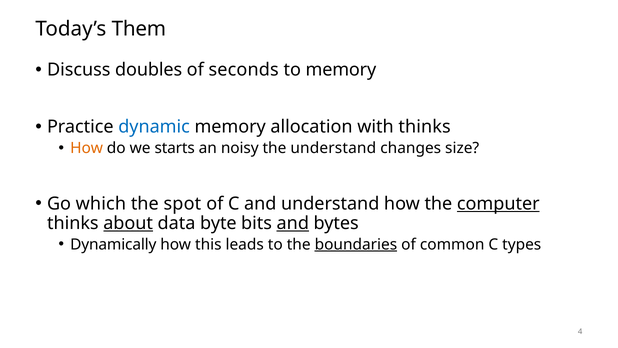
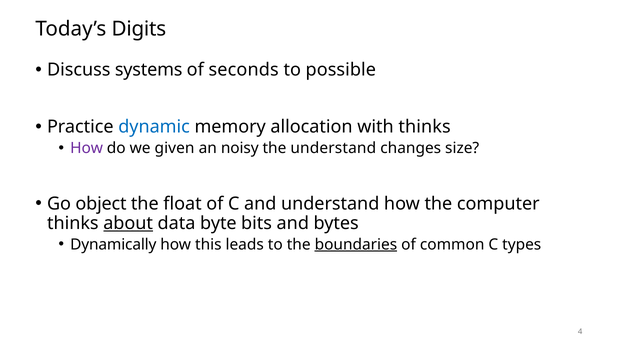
Them: Them -> Digits
doubles: doubles -> systems
to memory: memory -> possible
How at (87, 148) colour: orange -> purple
starts: starts -> given
which: which -> object
spot: spot -> float
computer underline: present -> none
and at (293, 223) underline: present -> none
